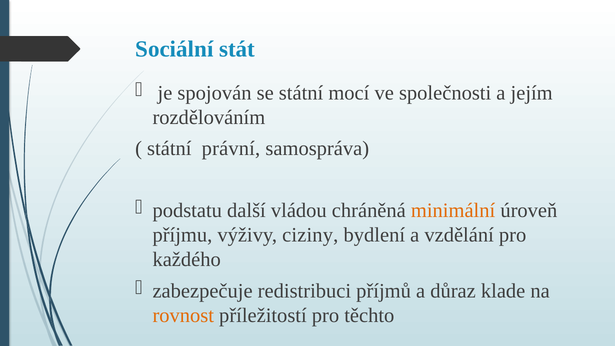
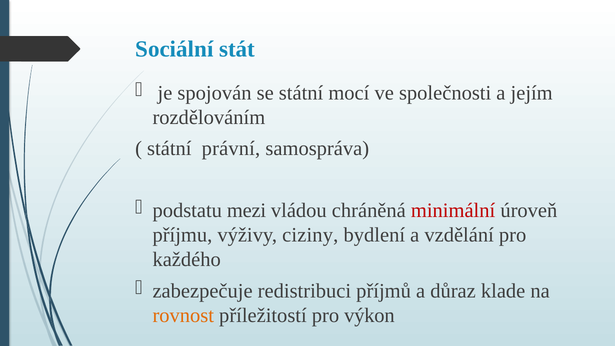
další: další -> mezi
minimální colour: orange -> red
těchto: těchto -> výkon
